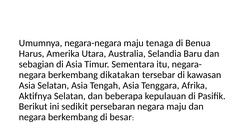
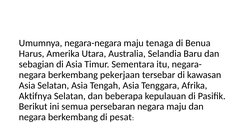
dikatakan: dikatakan -> pekerjaan
sedikit: sedikit -> semua
besar: besar -> pesat
